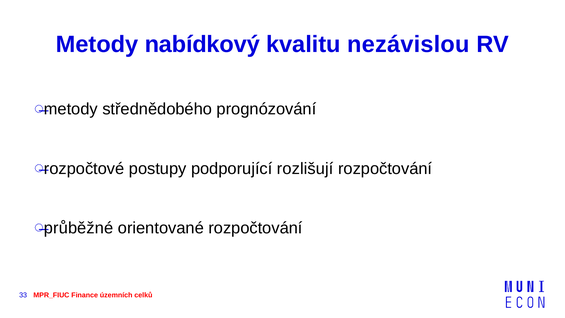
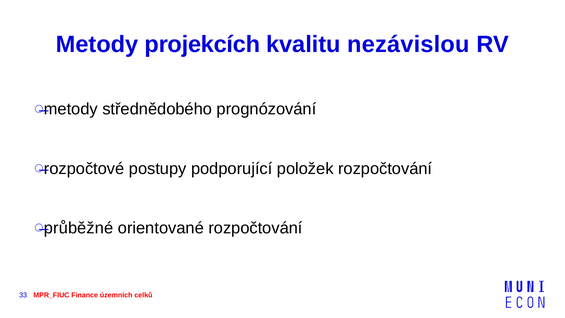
nabídkový: nabídkový -> projekcích
rozlišují: rozlišují -> položek
